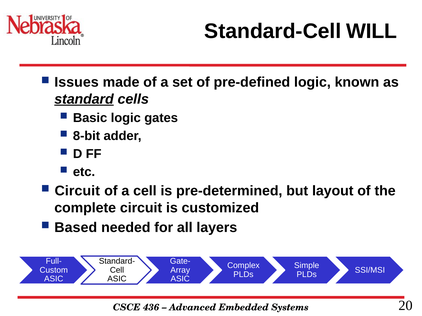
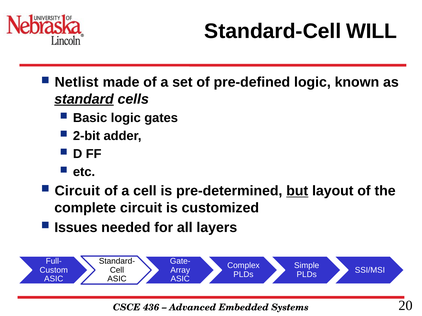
Issues: Issues -> Netlist
8-bit: 8-bit -> 2-bit
but underline: none -> present
Based: Based -> Issues
